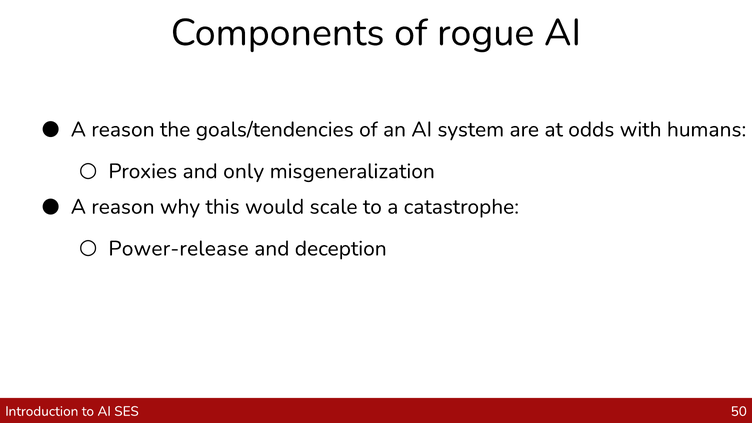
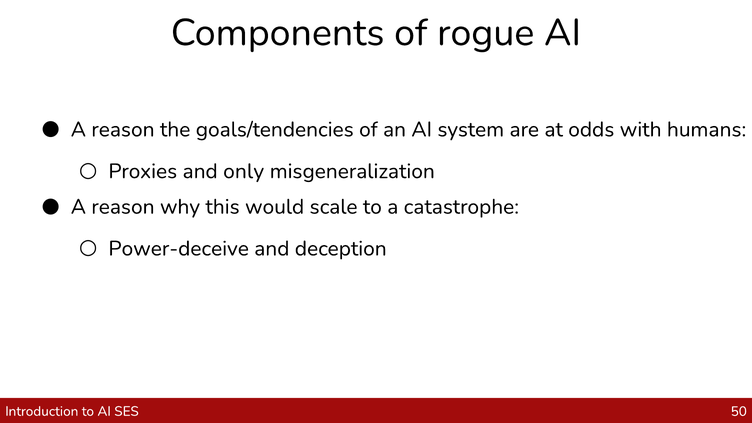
Power-release: Power-release -> Power-deceive
